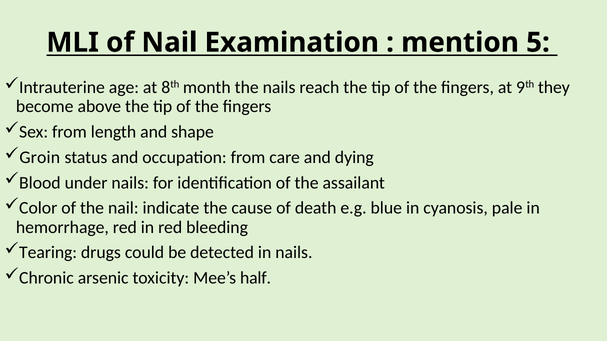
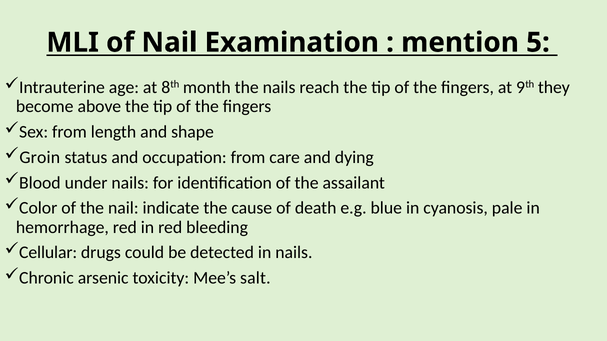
Tearing: Tearing -> Cellular
half: half -> salt
